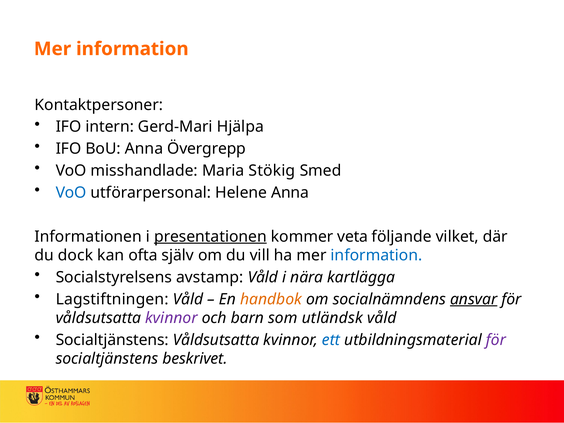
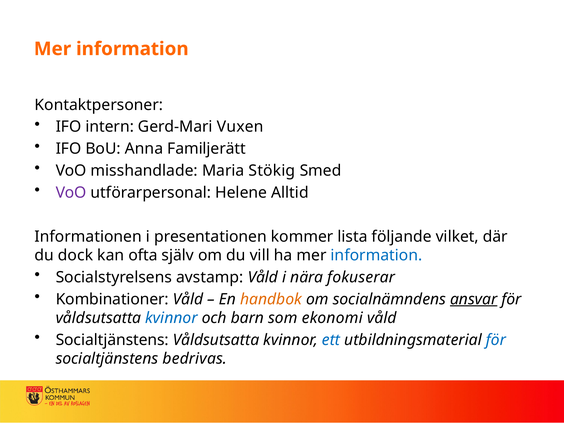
Hjälpa: Hjälpa -> Vuxen
Övergrepp: Övergrepp -> Familjerätt
VoO at (71, 193) colour: blue -> purple
Helene Anna: Anna -> Alltid
presentationen underline: present -> none
veta: veta -> lista
kartlägga: kartlägga -> fokuserar
Lagstiftningen: Lagstiftningen -> Kombinationer
kvinnor at (171, 318) colour: purple -> blue
utländsk: utländsk -> ekonomi
för at (496, 340) colour: purple -> blue
beskrivet: beskrivet -> bedrivas
